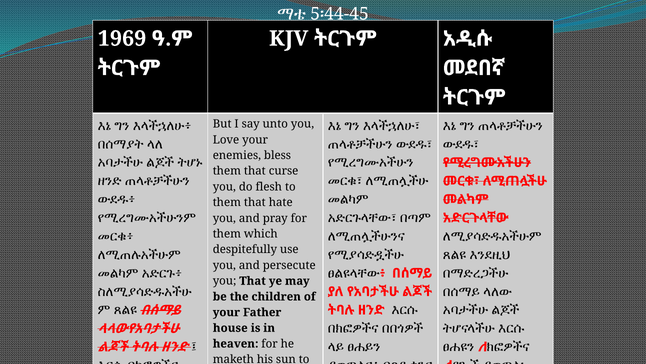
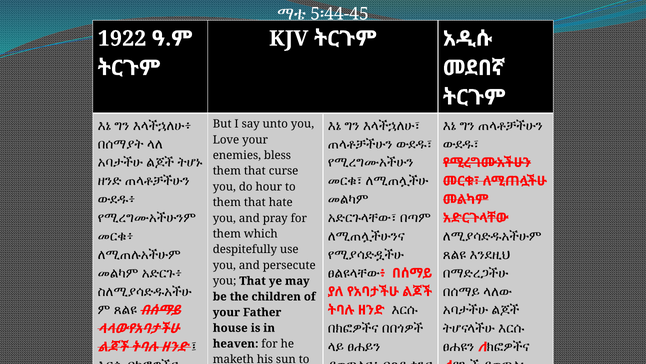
1969: 1969 -> 1922
flesh: flesh -> hour
